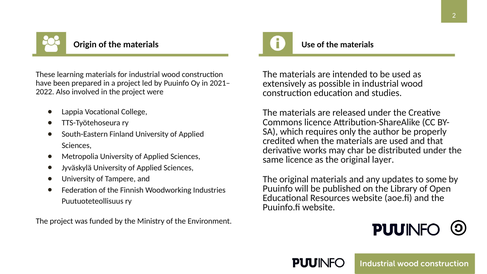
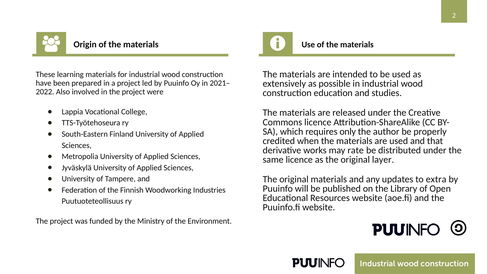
char: char -> rate
some: some -> extra
